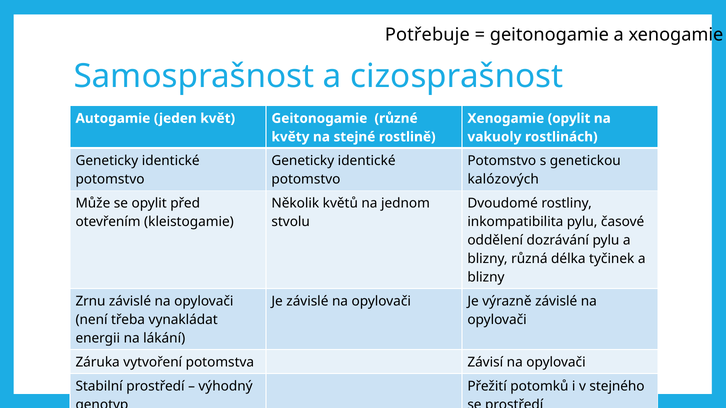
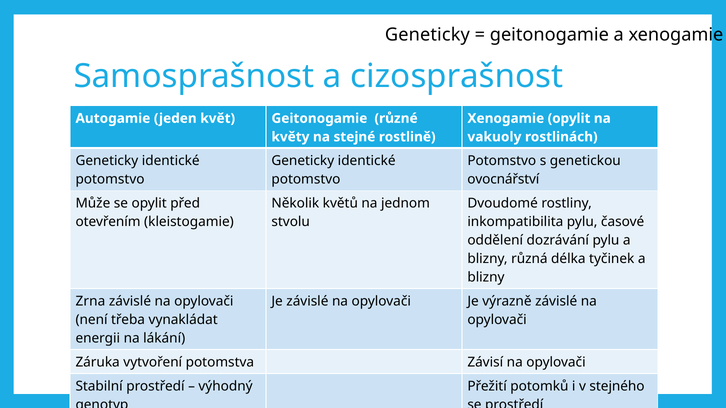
Potřebuje at (427, 35): Potřebuje -> Geneticky
kalózových: kalózových -> ovocnářství
Zrnu: Zrnu -> Zrna
